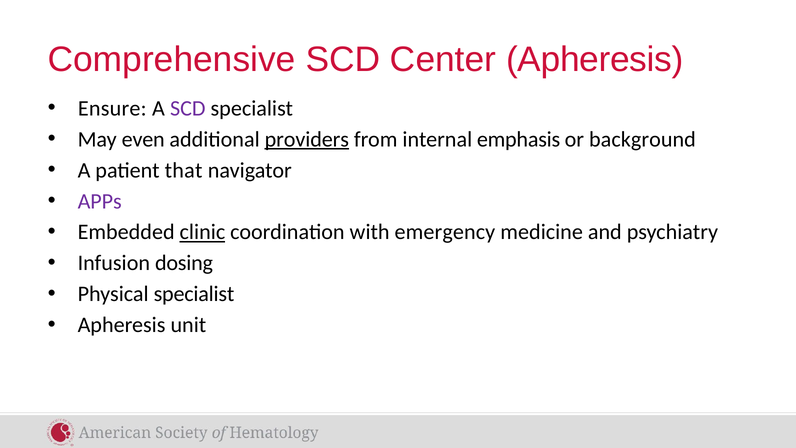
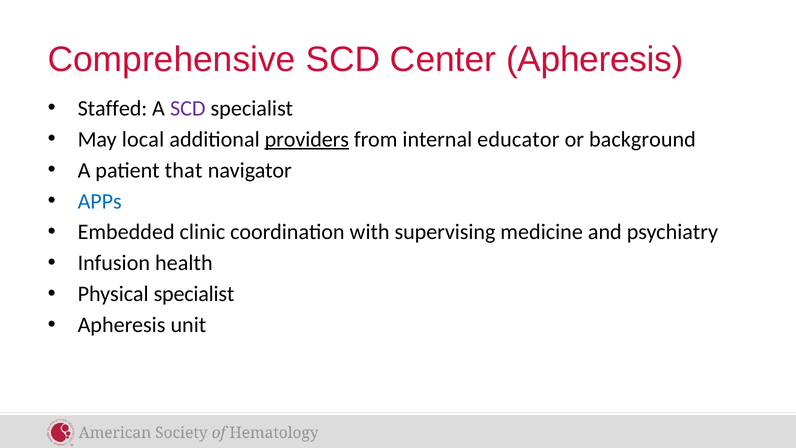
Ensure: Ensure -> Staffed
even: even -> local
emphasis: emphasis -> educator
APPs colour: purple -> blue
clinic underline: present -> none
emergency: emergency -> supervising
dosing: dosing -> health
